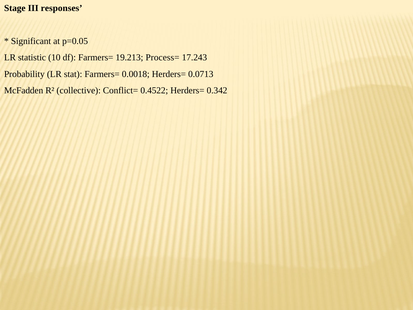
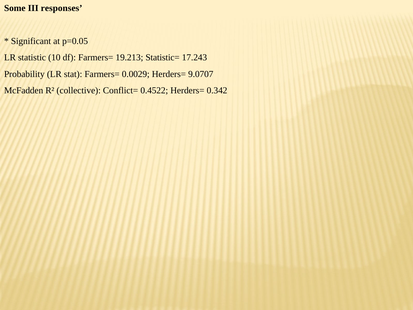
Stage: Stage -> Some
Process=: Process= -> Statistic=
0.0018: 0.0018 -> 0.0029
0.0713: 0.0713 -> 9.0707
